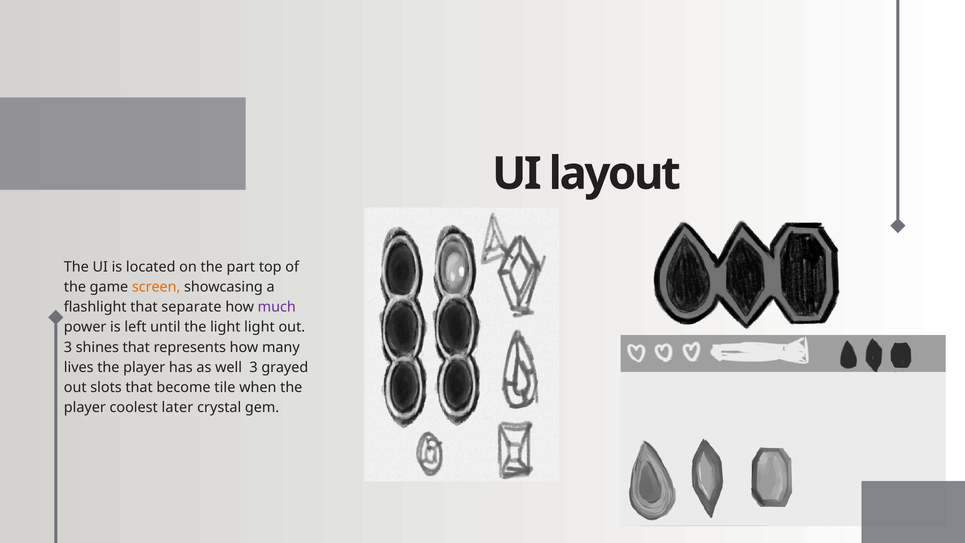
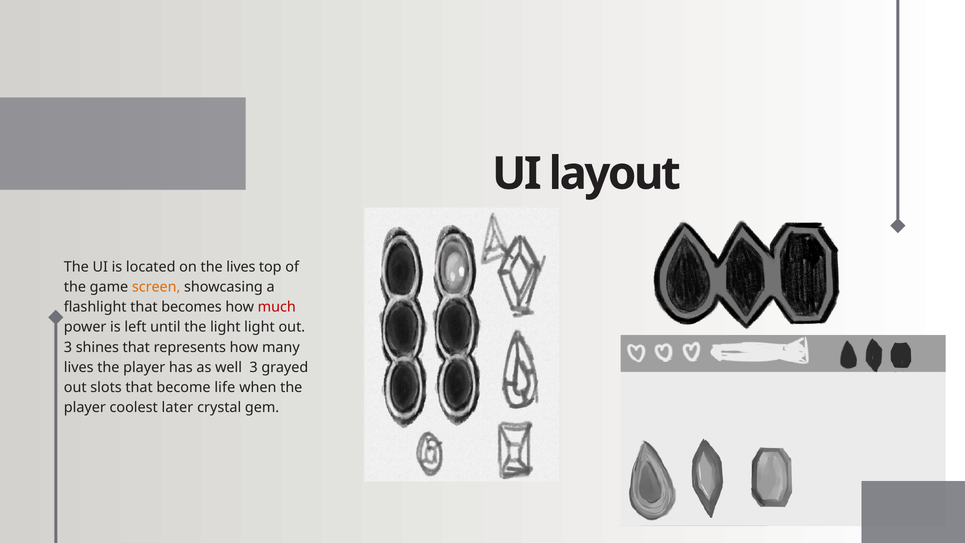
the part: part -> lives
separate: separate -> becomes
much colour: purple -> red
tile: tile -> life
